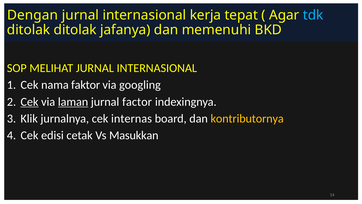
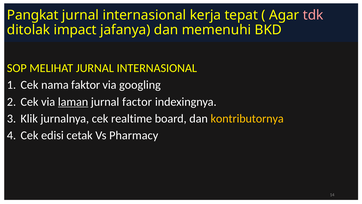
Dengan: Dengan -> Pangkat
tdk colour: light blue -> pink
ditolak ditolak: ditolak -> impact
Cek at (29, 102) underline: present -> none
internas: internas -> realtime
Masukkan: Masukkan -> Pharmacy
